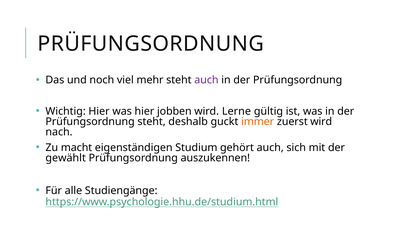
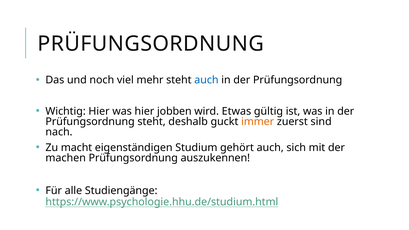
auch at (206, 80) colour: purple -> blue
Lerne: Lerne -> Etwas
zuerst wird: wird -> sind
gewählt: gewählt -> machen
